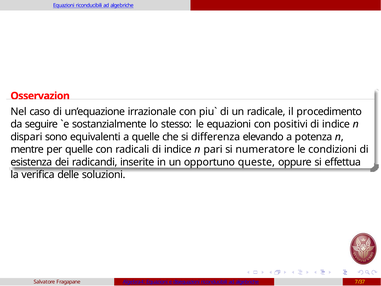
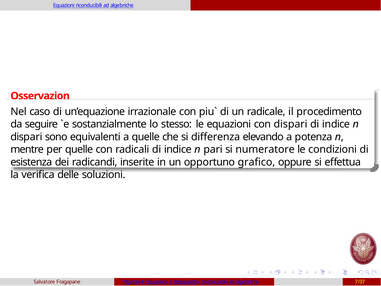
con positivi: positivi -> dispari
queste: queste -> grafico
